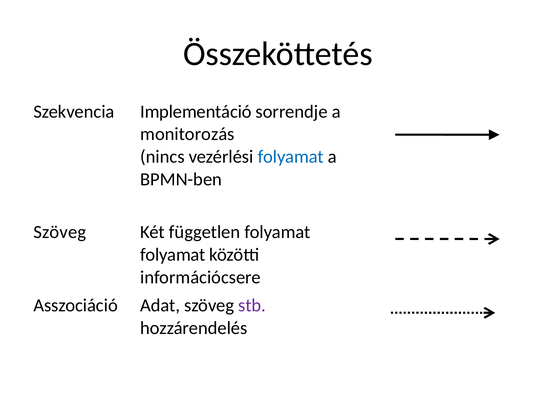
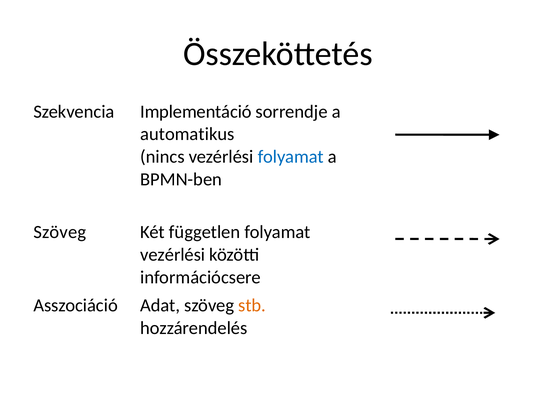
monitorozás: monitorozás -> automatikus
folyamat at (173, 255): folyamat -> vezérlési
stb colour: purple -> orange
